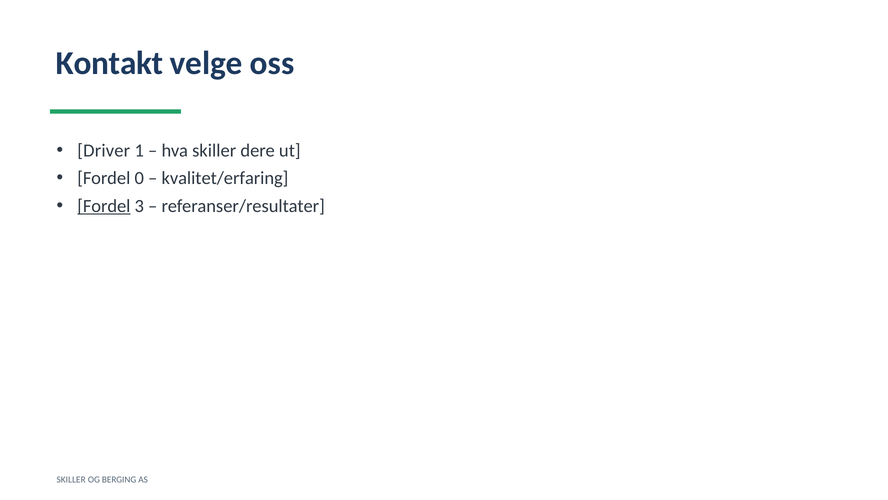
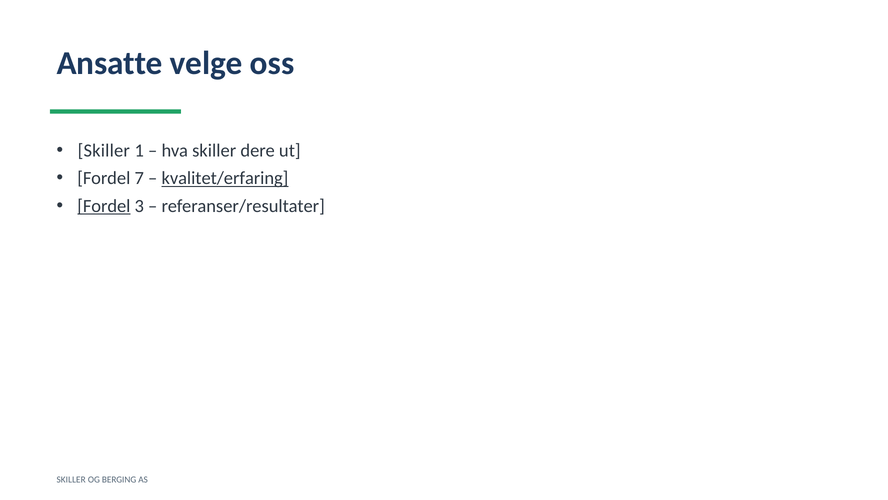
Kontakt: Kontakt -> Ansatte
Driver at (104, 150): Driver -> Skiller
0: 0 -> 7
kvalitet/erfaring underline: none -> present
